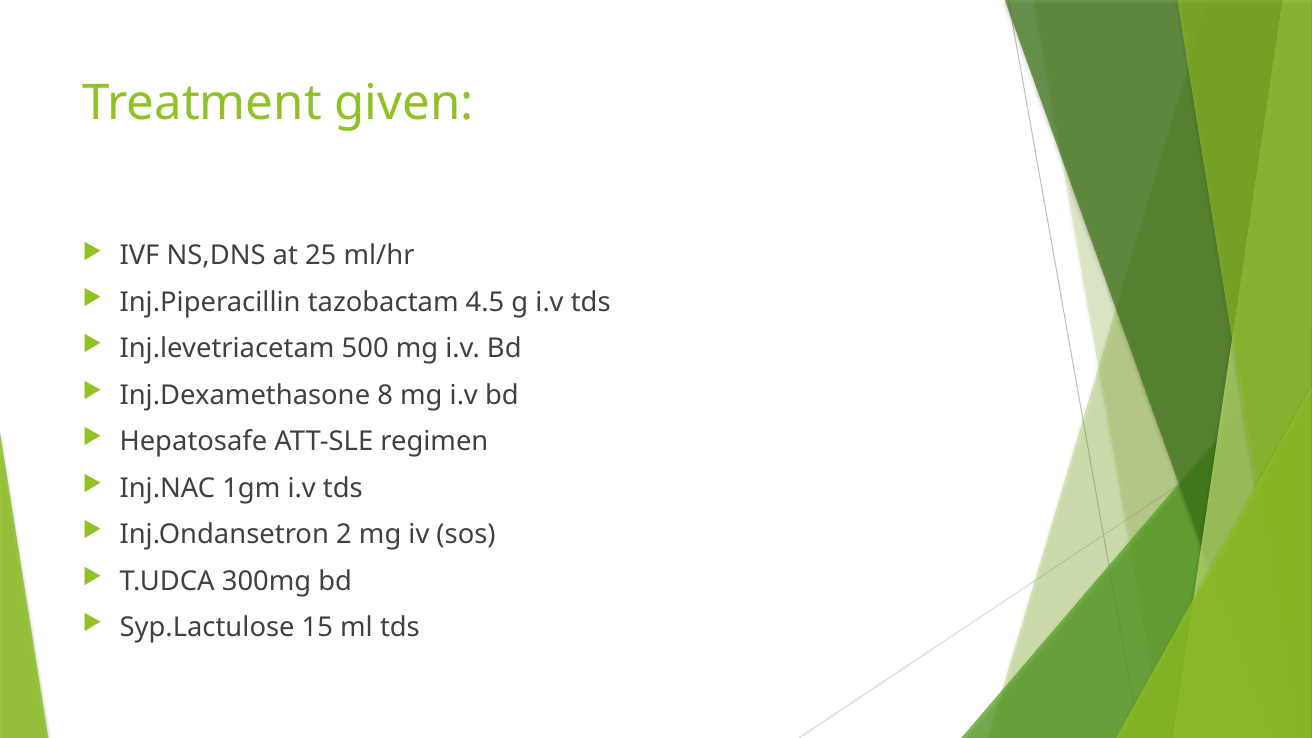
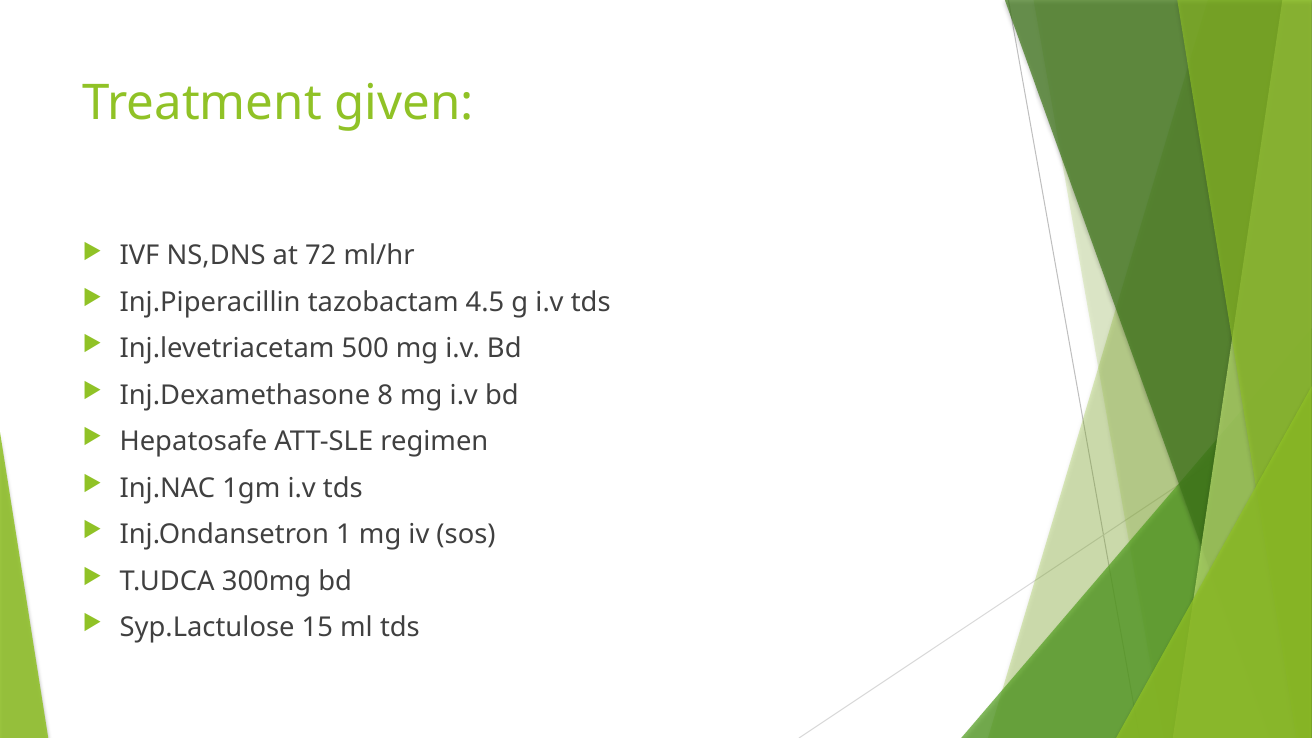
25: 25 -> 72
2: 2 -> 1
